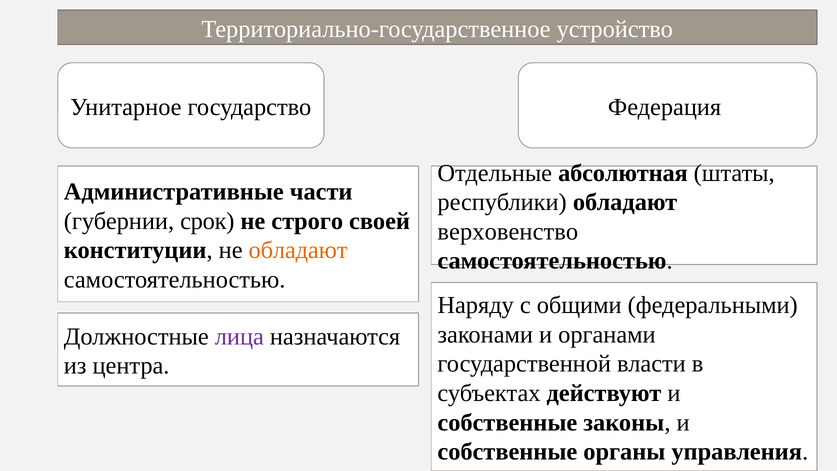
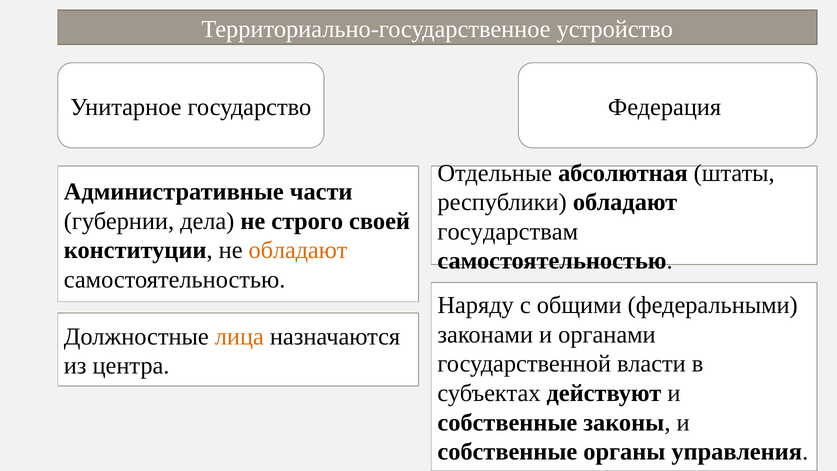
срок: срок -> дела
верховенство: верховенство -> государствам
лица colour: purple -> orange
